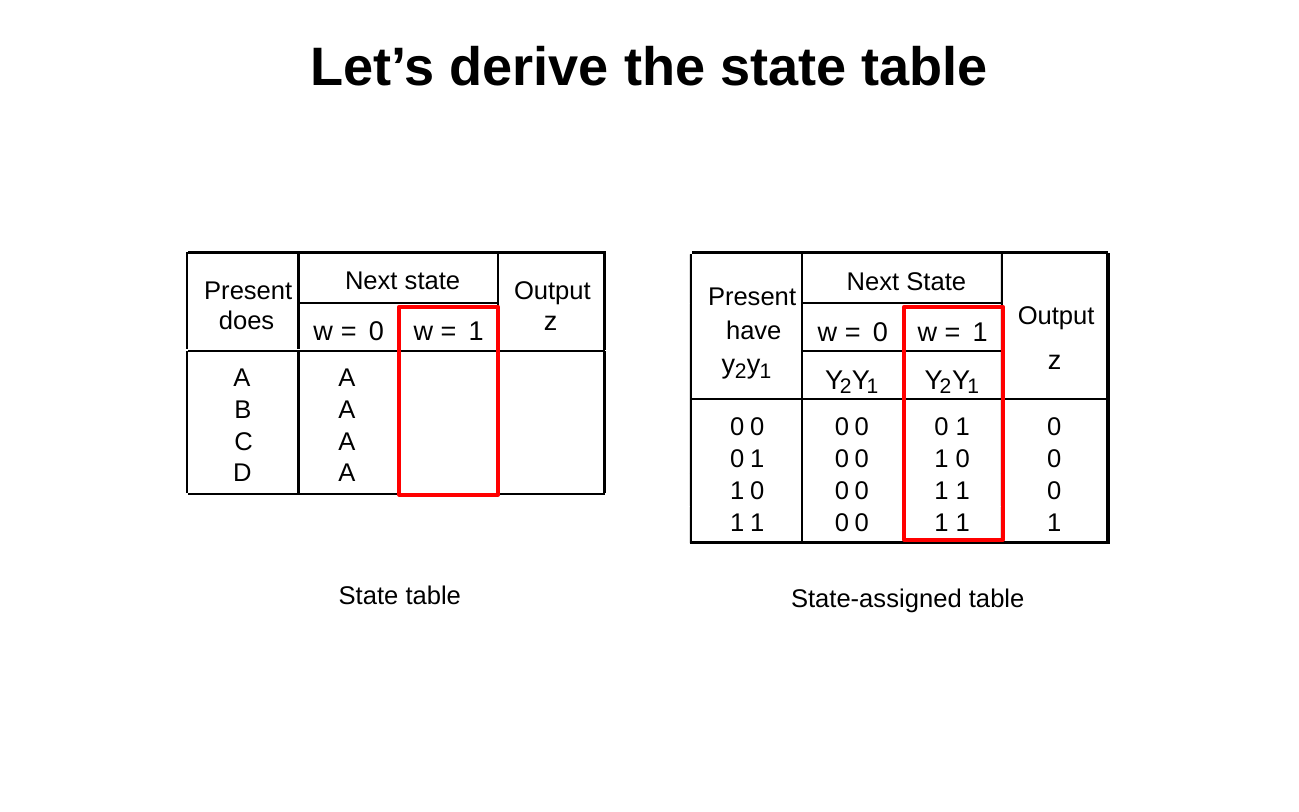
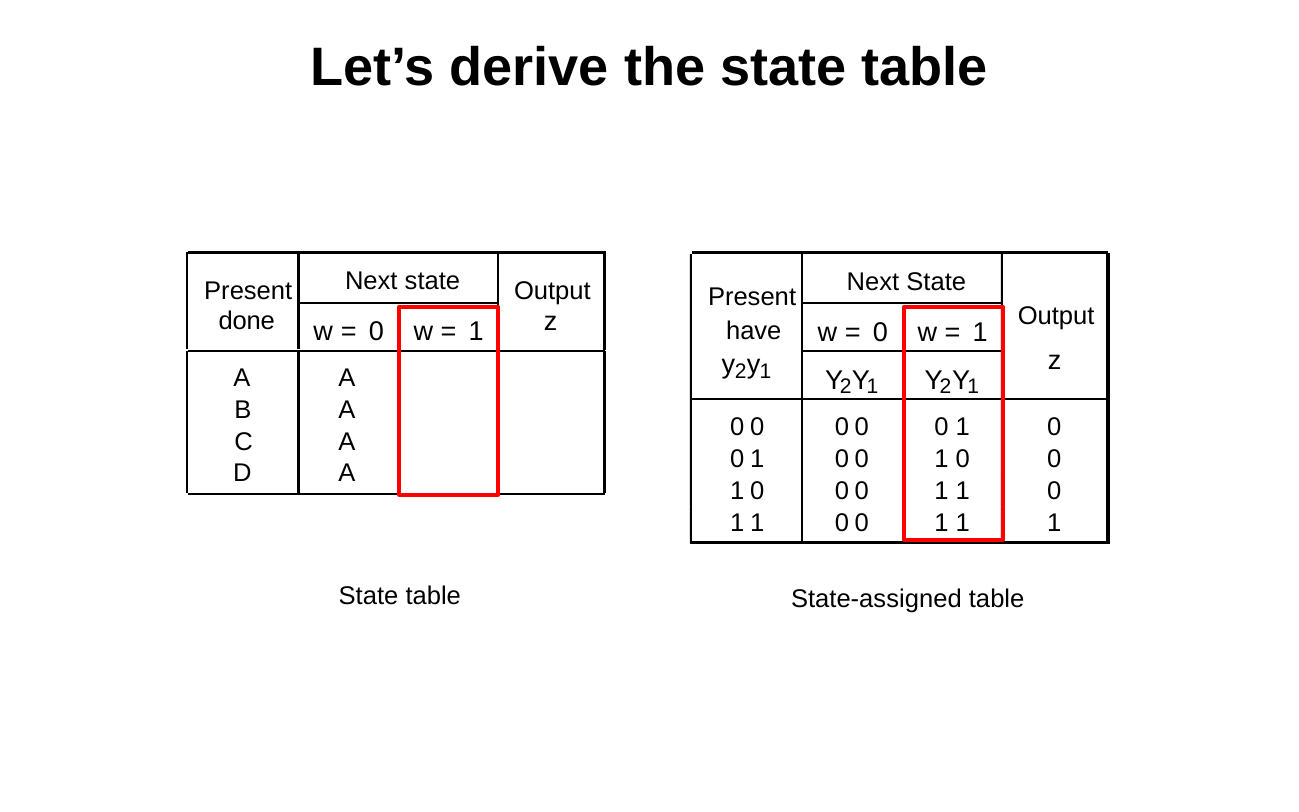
does: does -> done
